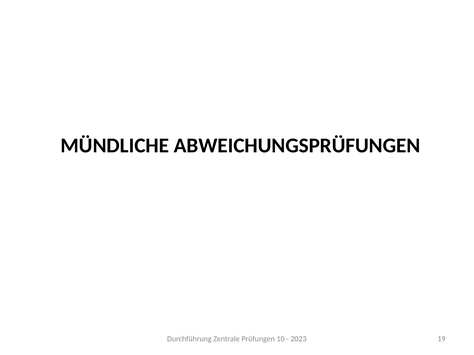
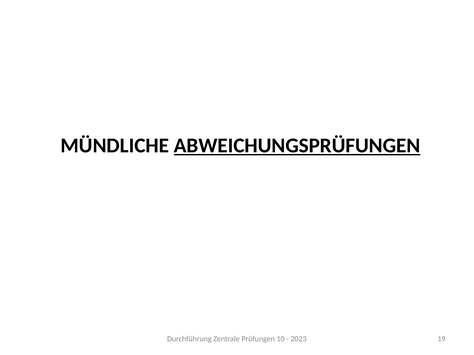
ABWEICHUNGSPRÜFUNGEN underline: none -> present
